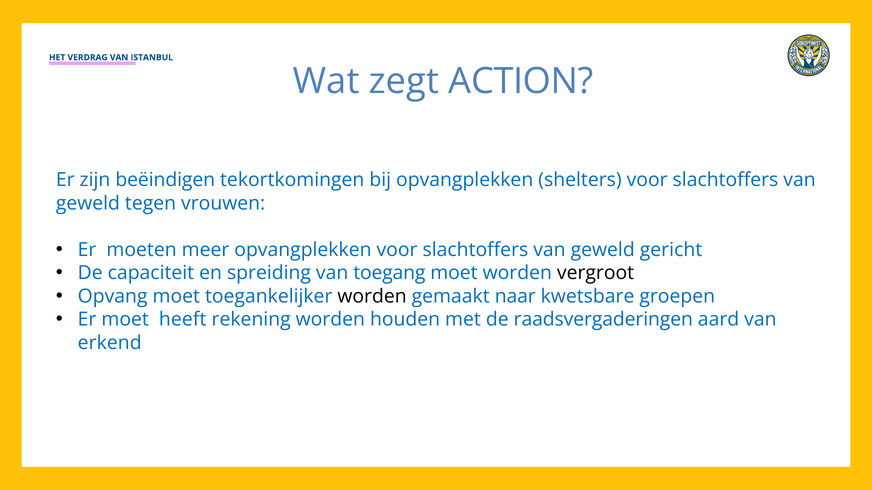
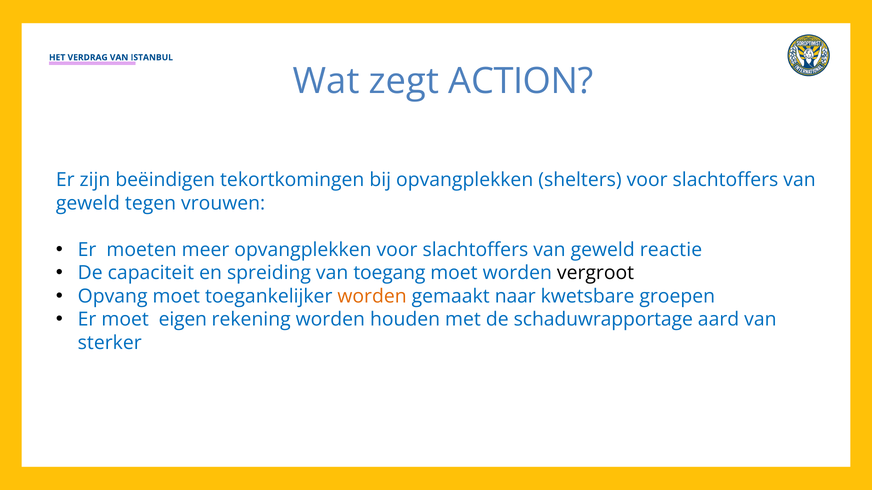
gericht: gericht -> reactie
worden at (372, 297) colour: black -> orange
heeft: heeft -> eigen
raadsvergaderingen: raadsvergaderingen -> schaduwrapportage
erkend: erkend -> sterker
